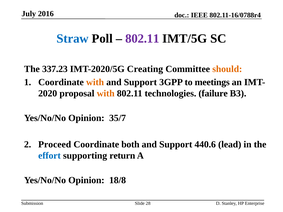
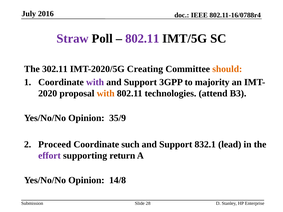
Straw colour: blue -> purple
337.23: 337.23 -> 302.11
with at (95, 82) colour: orange -> purple
meetings: meetings -> majority
failure: failure -> attend
35/7: 35/7 -> 35/9
both: both -> such
440.6: 440.6 -> 832.1
effort colour: blue -> purple
18/8: 18/8 -> 14/8
